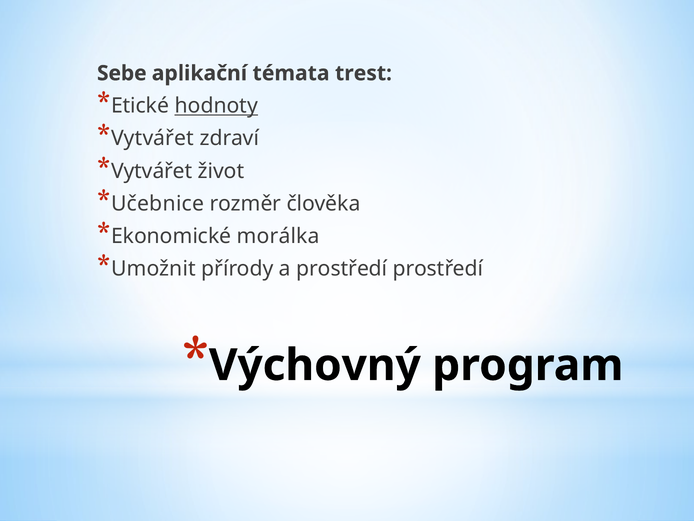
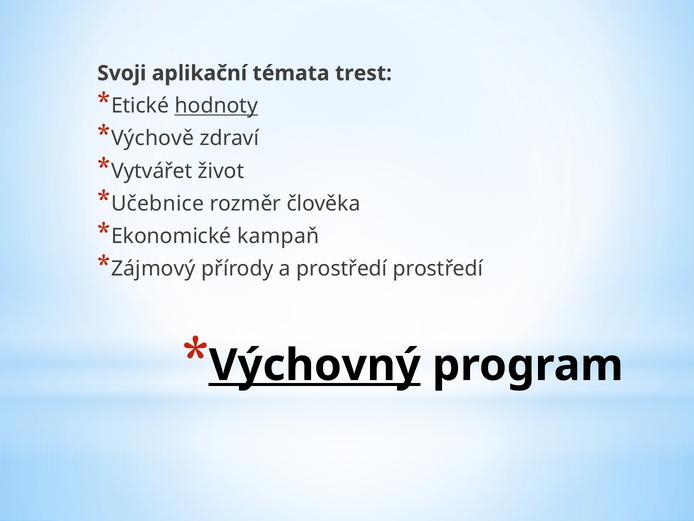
Sebe: Sebe -> Svoji
Vytvářet at (153, 138): Vytvářet -> Výchově
morálka: morálka -> kampaň
Umožnit: Umožnit -> Zájmový
Výchovný underline: none -> present
